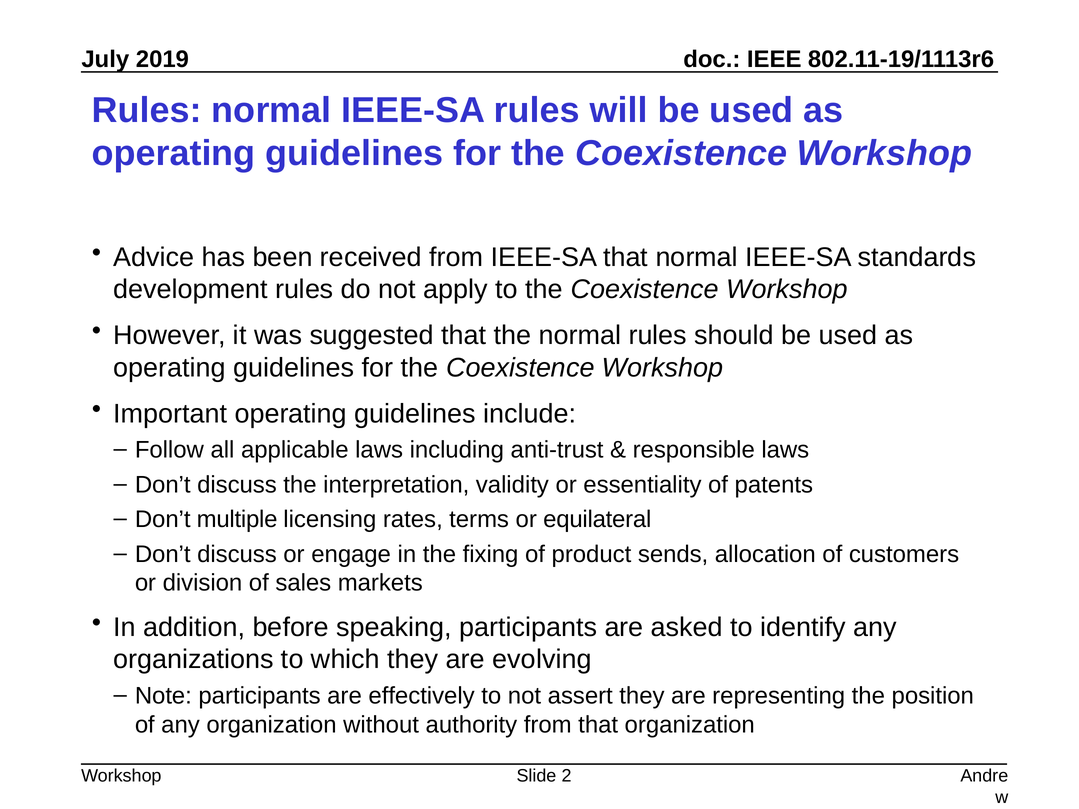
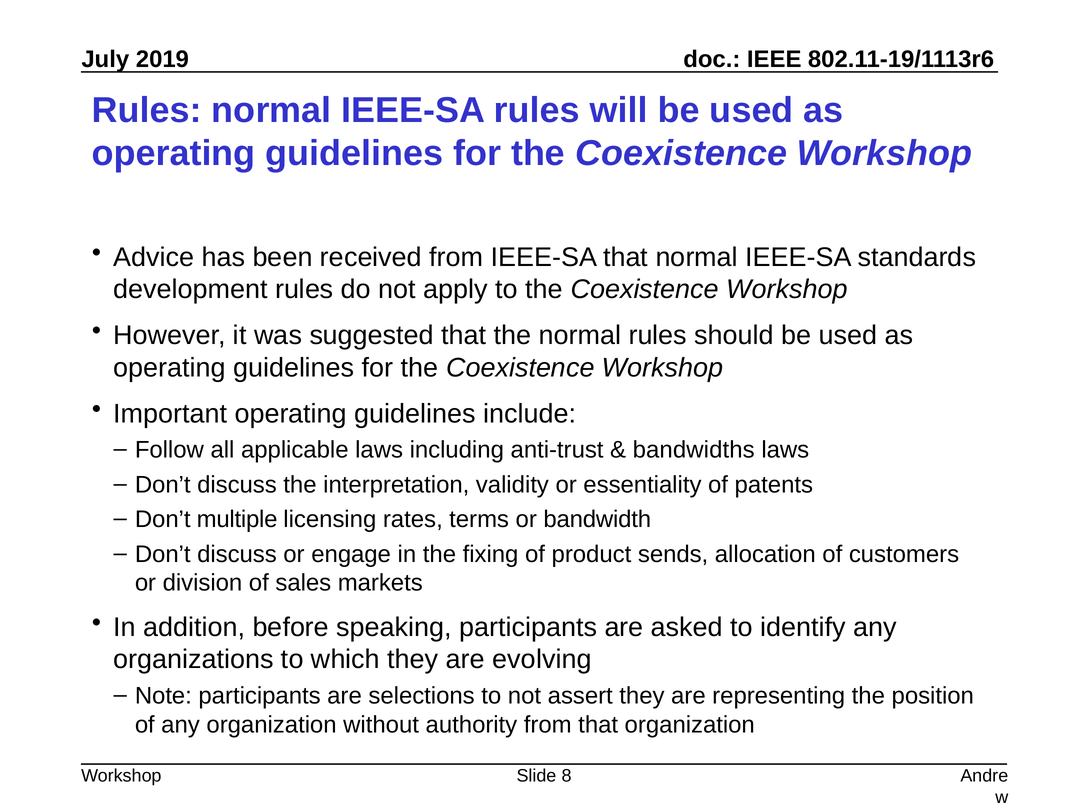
responsible: responsible -> bandwidths
equilateral: equilateral -> bandwidth
effectively: effectively -> selections
2: 2 -> 8
